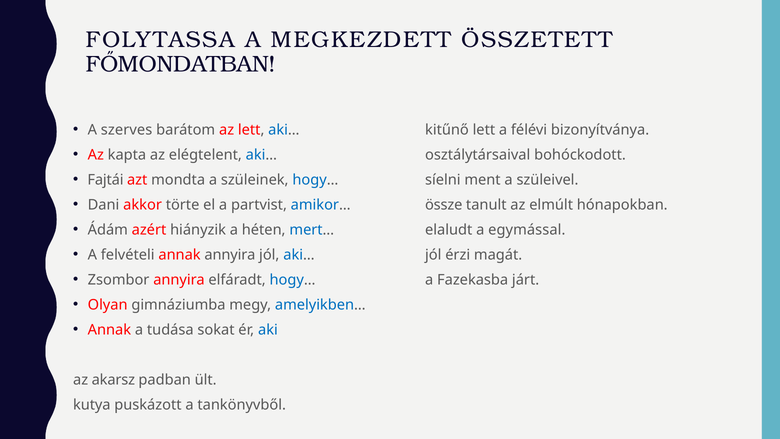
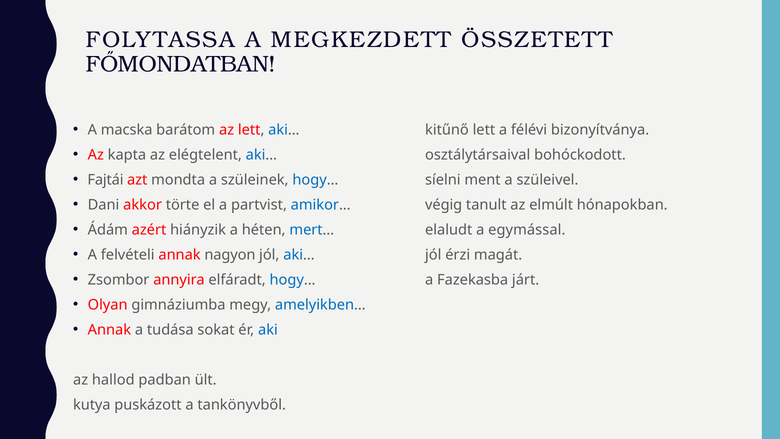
szerves: szerves -> macska
össze: össze -> végig
annak annyira: annyira -> nagyon
akarsz: akarsz -> hallod
